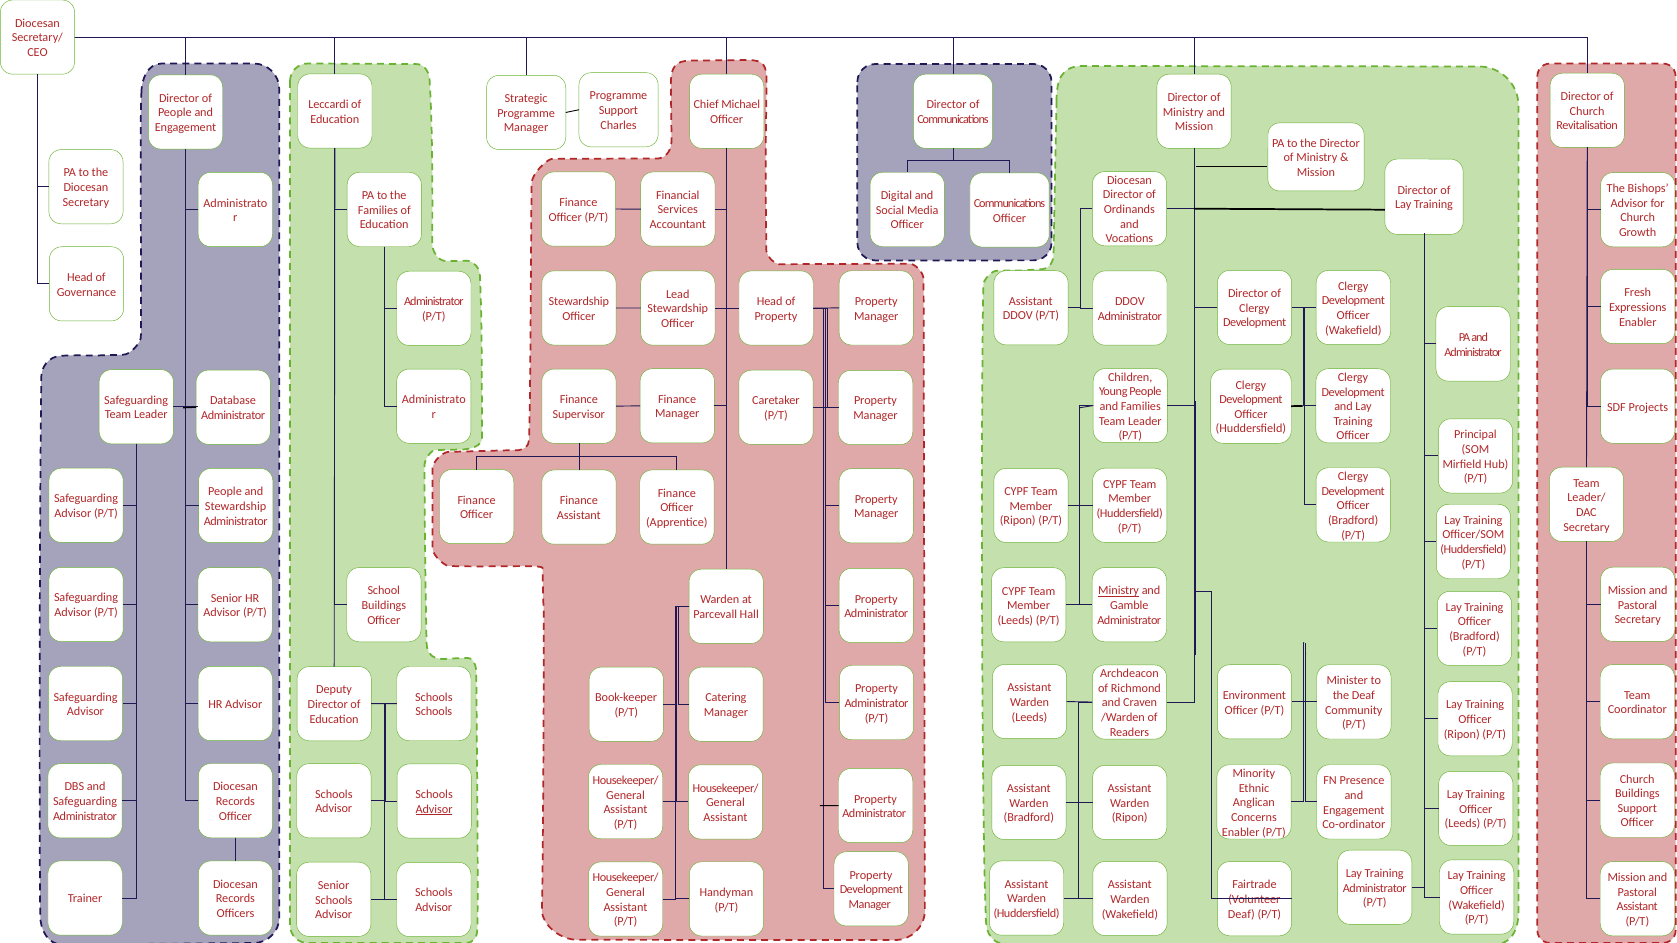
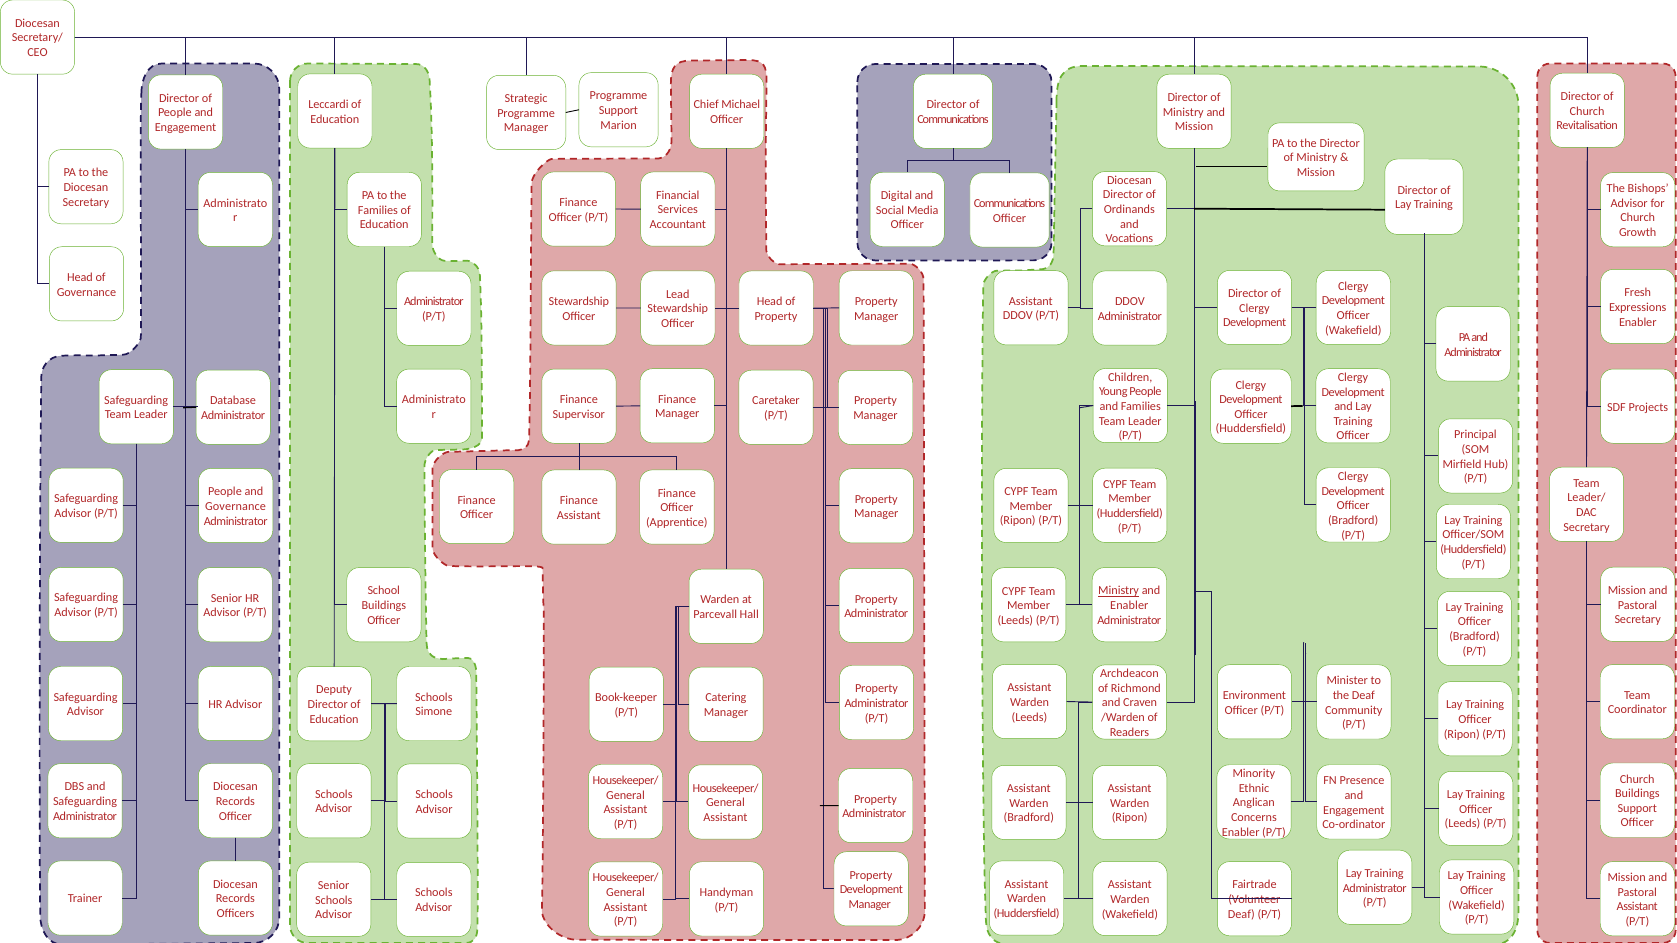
Charles: Charles -> Marion
Stewardship at (236, 507): Stewardship -> Governance
Gamble at (1129, 606): Gamble -> Enabler
Schools at (434, 712): Schools -> Simone
Advisor at (434, 809) underline: present -> none
